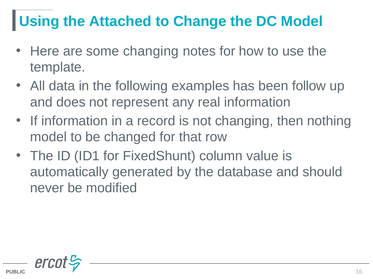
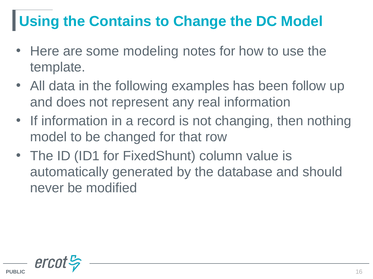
Attached: Attached -> Contains
some changing: changing -> modeling
